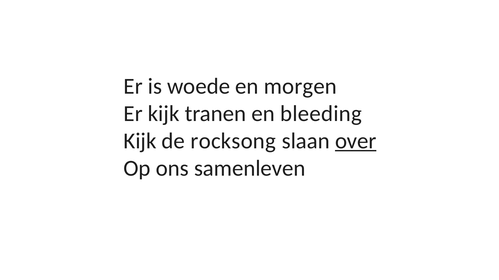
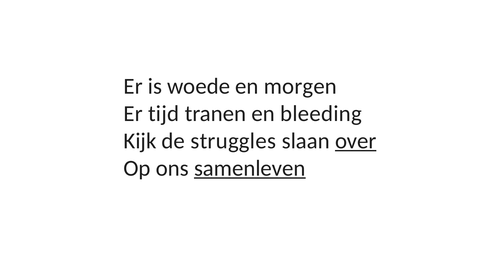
Er kijk: kijk -> tijd
rocksong: rocksong -> struggles
samenleven underline: none -> present
